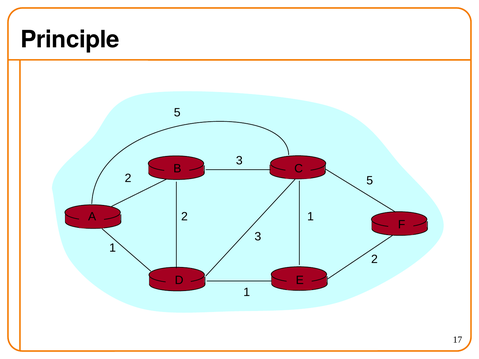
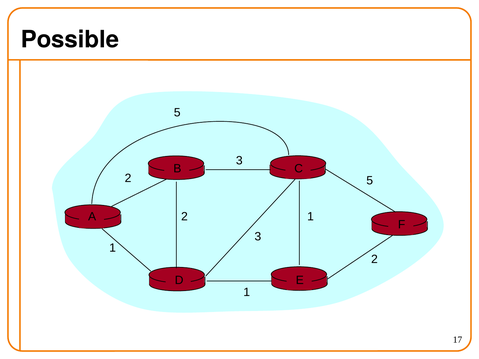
Principle: Principle -> Possible
